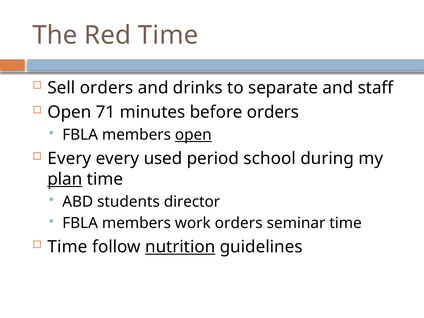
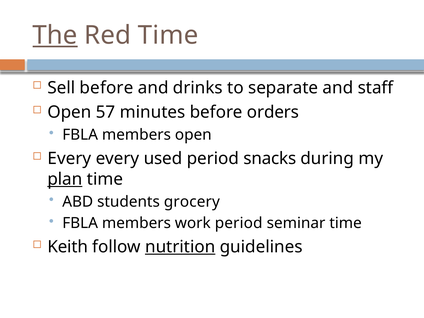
The underline: none -> present
Sell orders: orders -> before
71: 71 -> 57
open at (193, 135) underline: present -> none
school: school -> snacks
director: director -> grocery
work orders: orders -> period
Time at (68, 247): Time -> Keith
